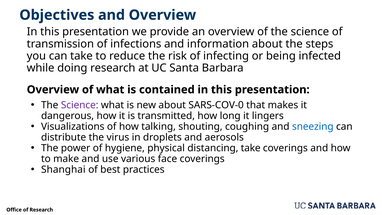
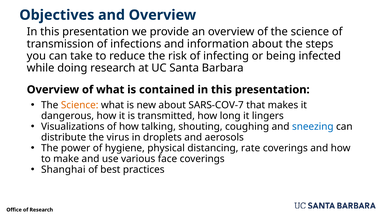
Science at (80, 105) colour: purple -> orange
SARS-COV-0: SARS-COV-0 -> SARS-COV-7
distancing take: take -> rate
